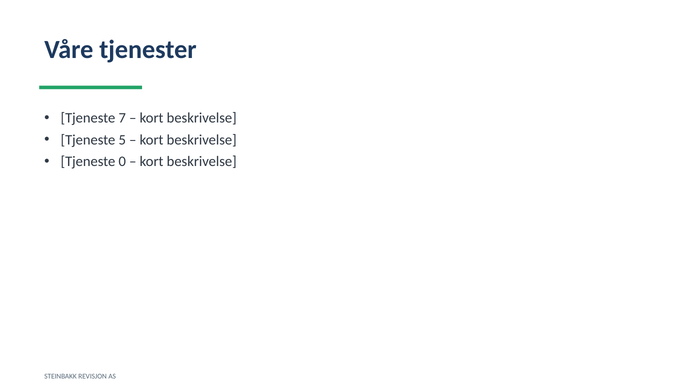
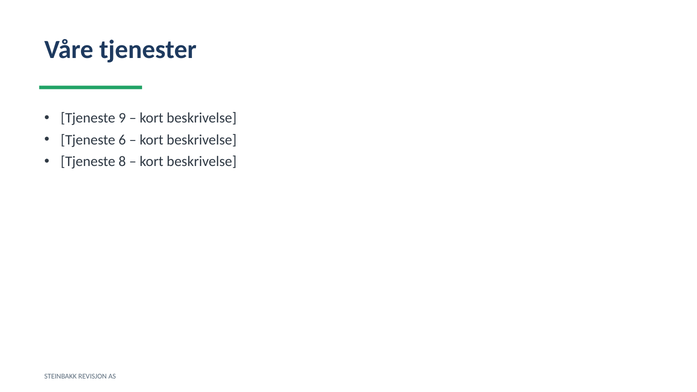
7: 7 -> 9
5: 5 -> 6
0: 0 -> 8
